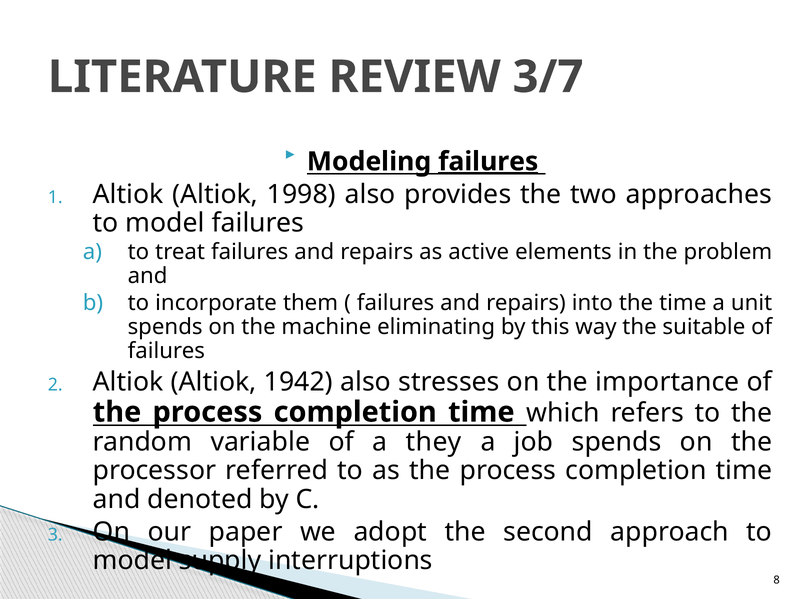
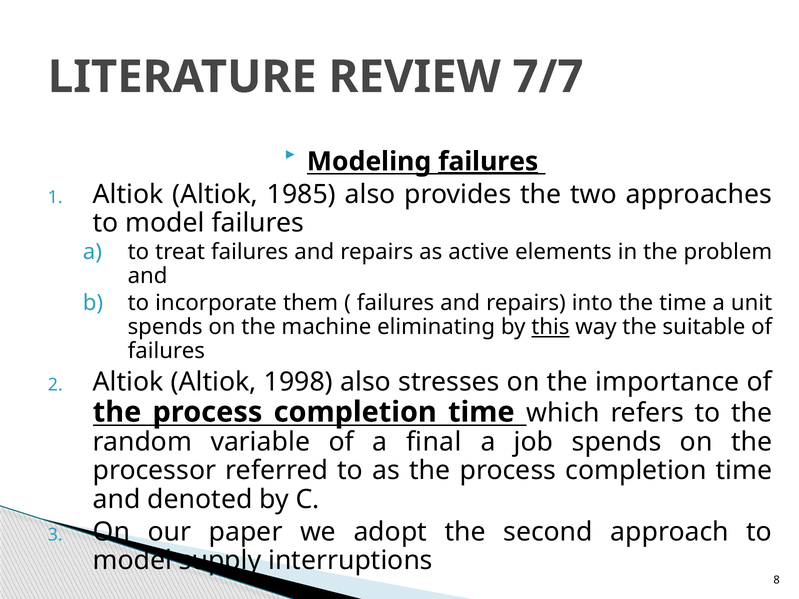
3/7: 3/7 -> 7/7
1998: 1998 -> 1985
this underline: none -> present
1942: 1942 -> 1998
they: they -> final
